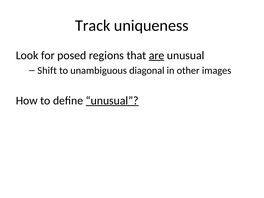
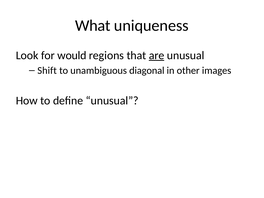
Track: Track -> What
posed: posed -> would
unusual at (112, 101) underline: present -> none
